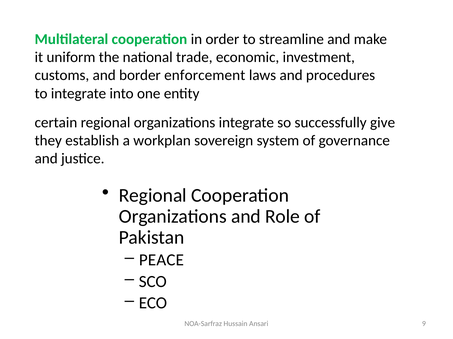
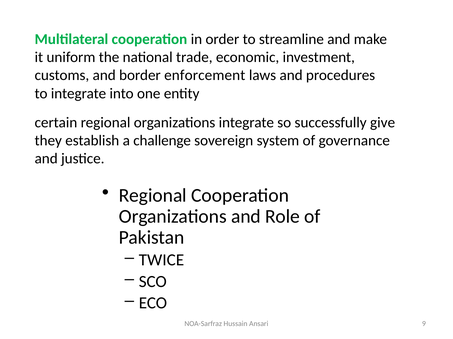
workplan: workplan -> challenge
PEACE: PEACE -> TWICE
